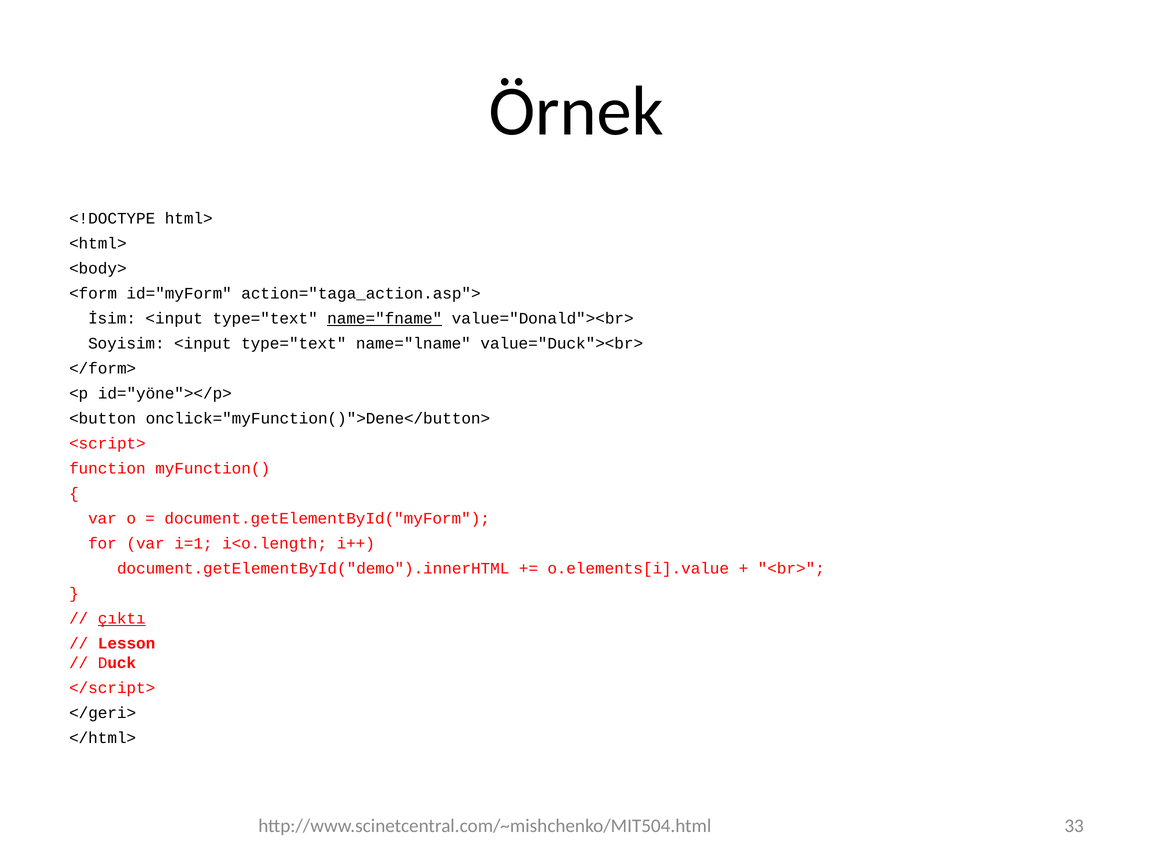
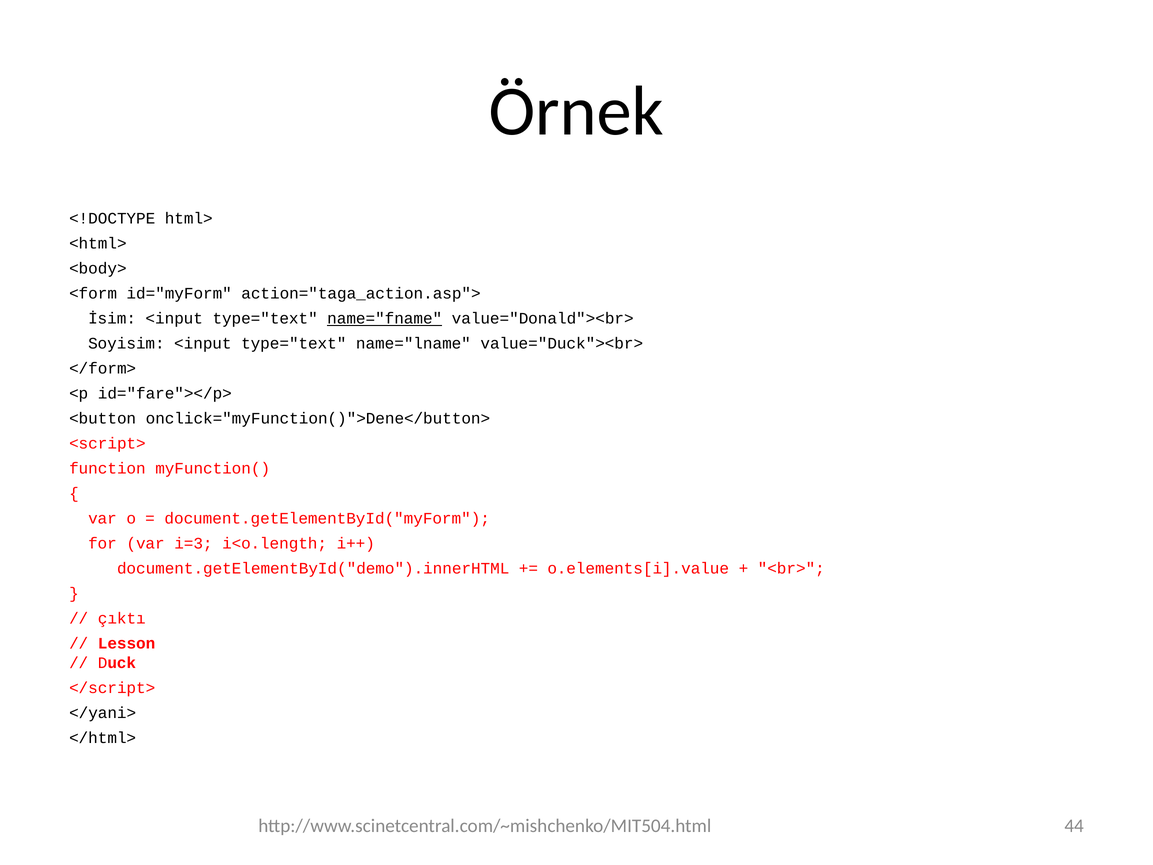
id="yöne"></p>: id="yöne"></p> -> id="fare"></p>
i=1: i=1 -> i=3
çıktı underline: present -> none
</geri>: </geri> -> </yani>
33: 33 -> 44
